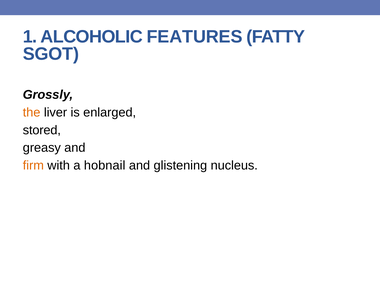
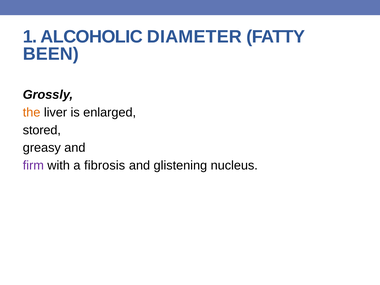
FEATURES: FEATURES -> DIAMETER
SGOT: SGOT -> BEEN
firm colour: orange -> purple
hobnail: hobnail -> fibrosis
